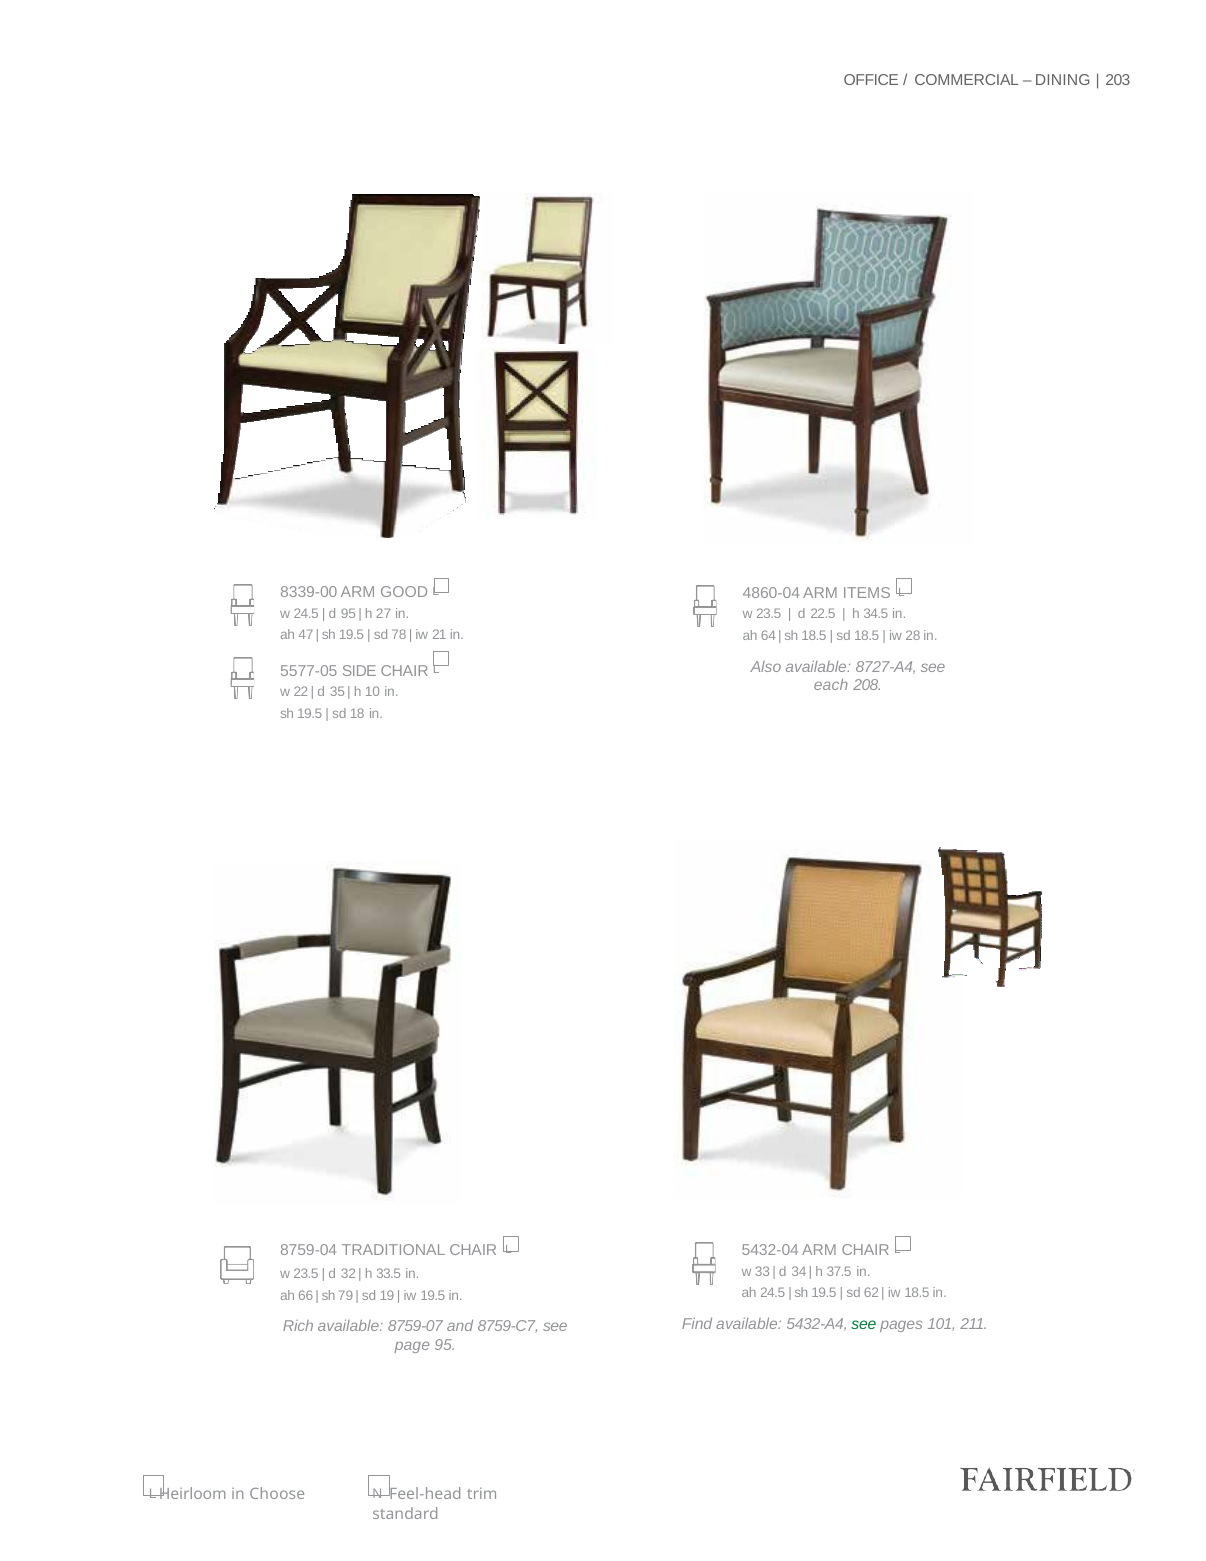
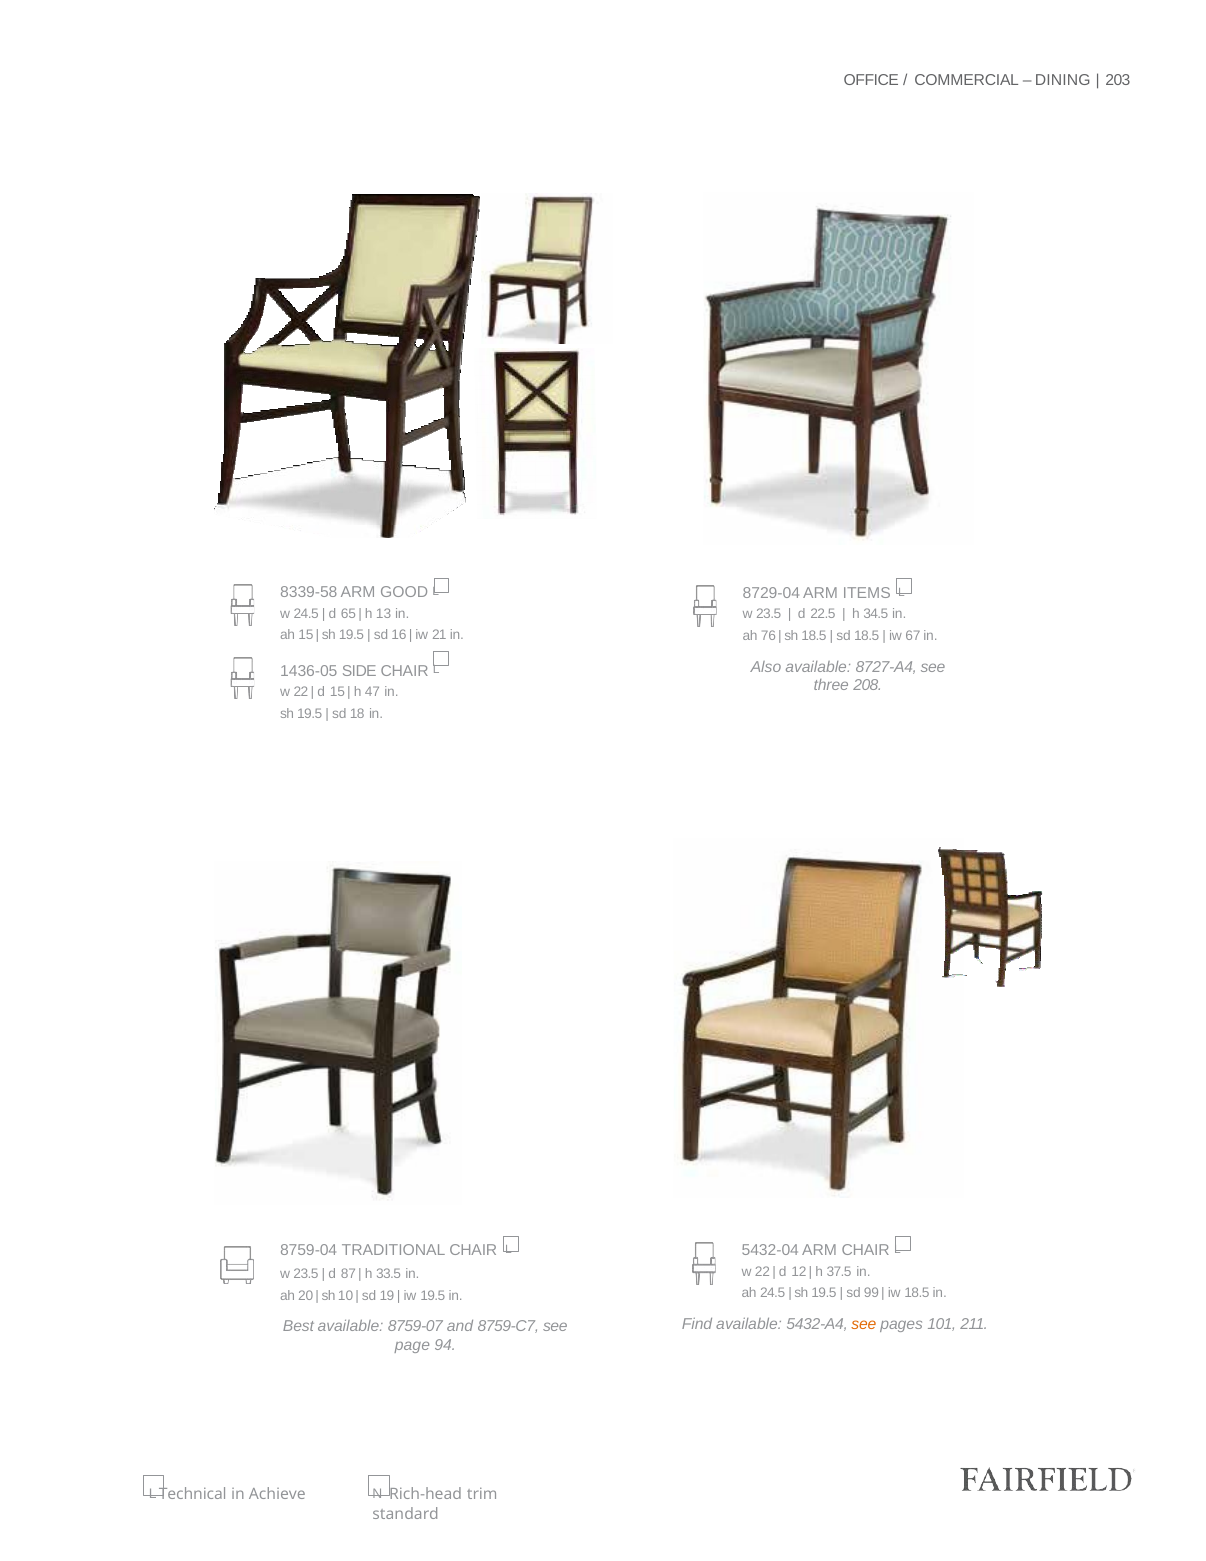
8339-00: 8339-00 -> 8339-58
4860-04: 4860-04 -> 8729-04
d 95: 95 -> 65
27: 27 -> 13
ah 47: 47 -> 15
78: 78 -> 16
64: 64 -> 76
28: 28 -> 67
5577-05: 5577-05 -> 1436-05
each: each -> three
d 35: 35 -> 15
10: 10 -> 47
33 at (763, 1272): 33 -> 22
34: 34 -> 12
32: 32 -> 87
62: 62 -> 99
66: 66 -> 20
79: 79 -> 10
see at (864, 1324) colour: green -> orange
Rich: Rich -> Best
page 95: 95 -> 94
Heirloom: Heirloom -> Technical
Choose: Choose -> Achieve
Feel-head: Feel-head -> Rich-head
